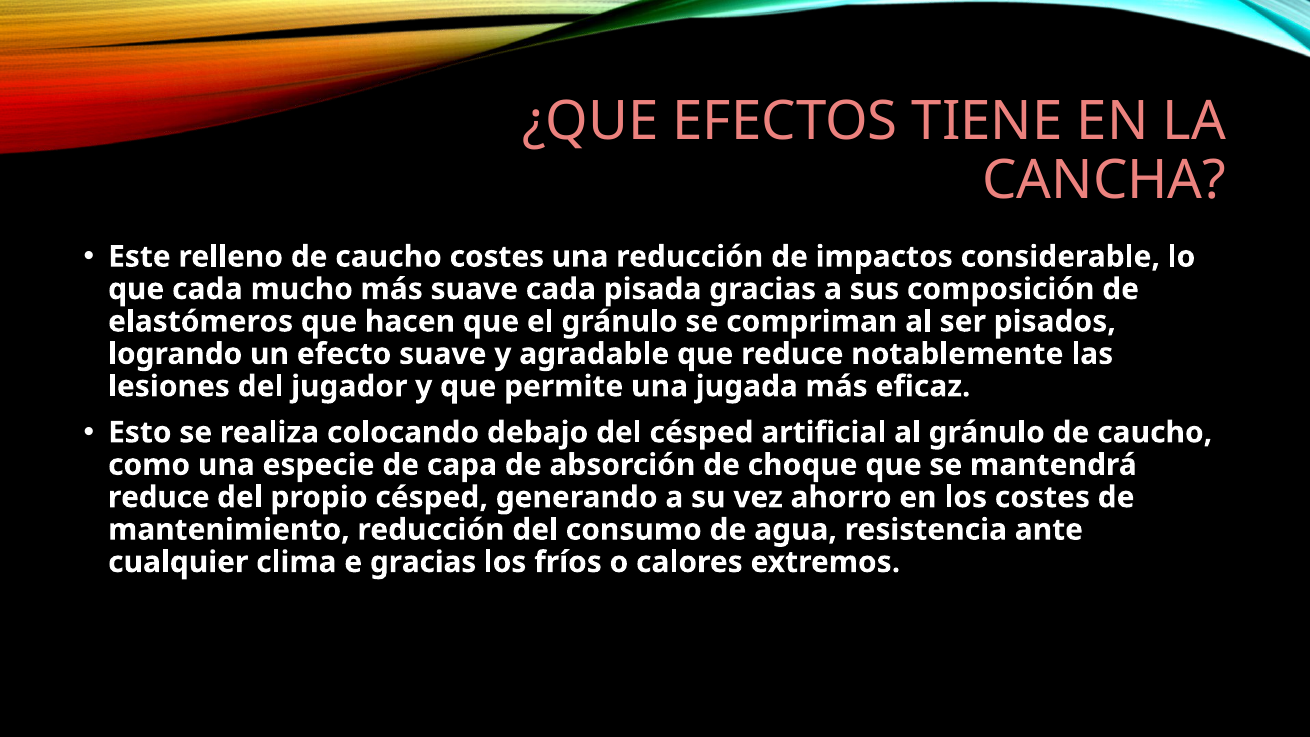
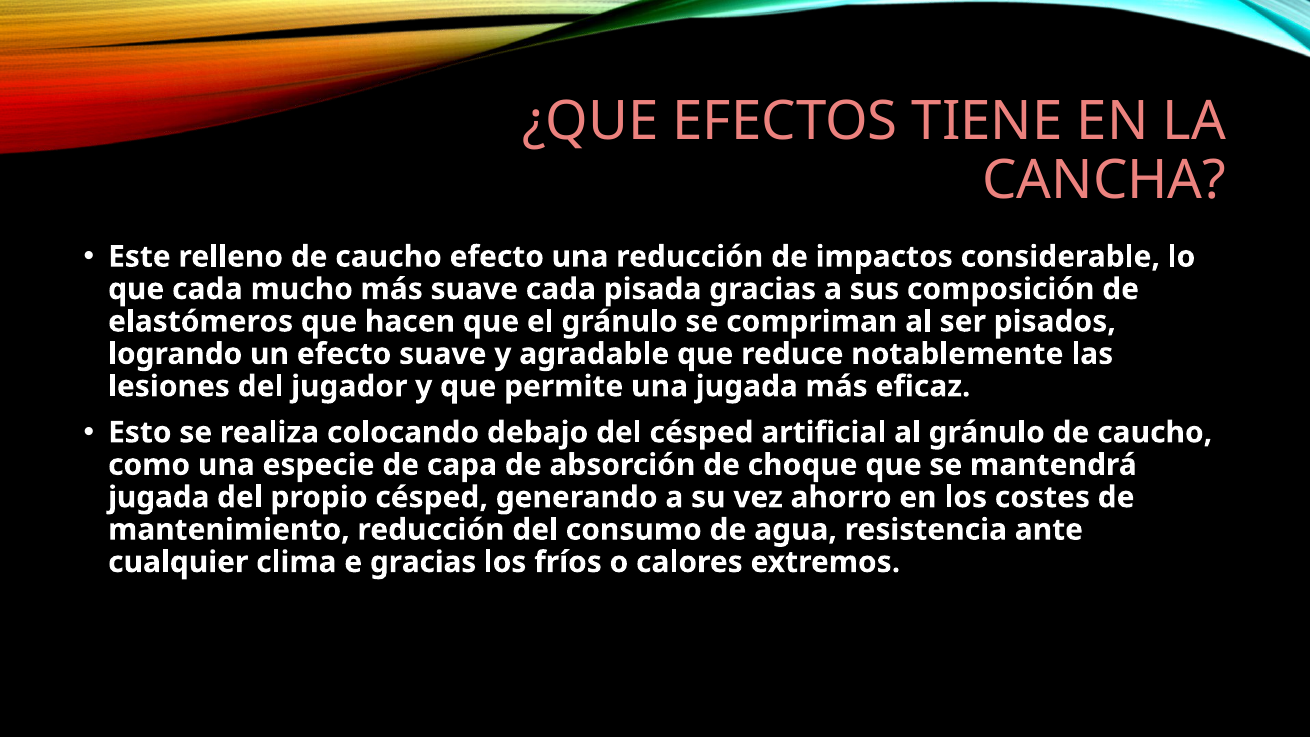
caucho costes: costes -> efecto
reduce at (159, 497): reduce -> jugada
